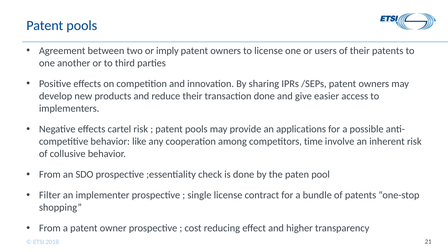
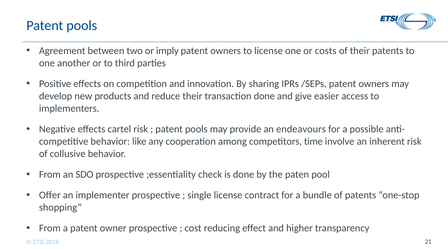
users: users -> costs
applications: applications -> endeavours
Filter: Filter -> Offer
